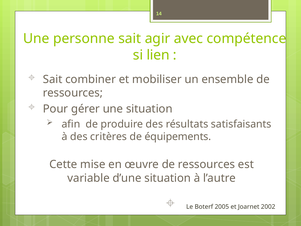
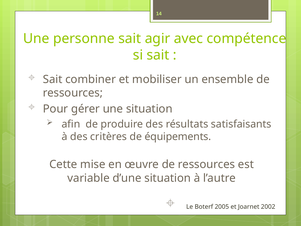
si lien: lien -> sait
